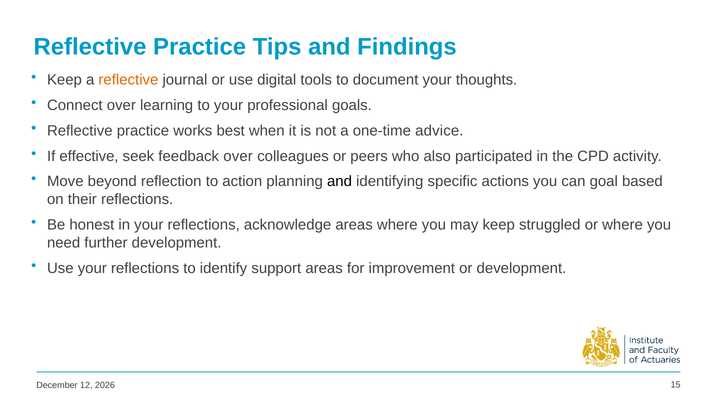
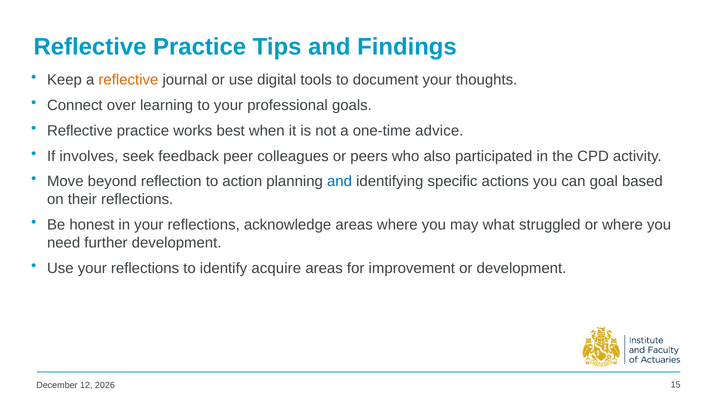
effective: effective -> involves
feedback over: over -> peer
and at (340, 182) colour: black -> blue
may keep: keep -> what
support: support -> acquire
